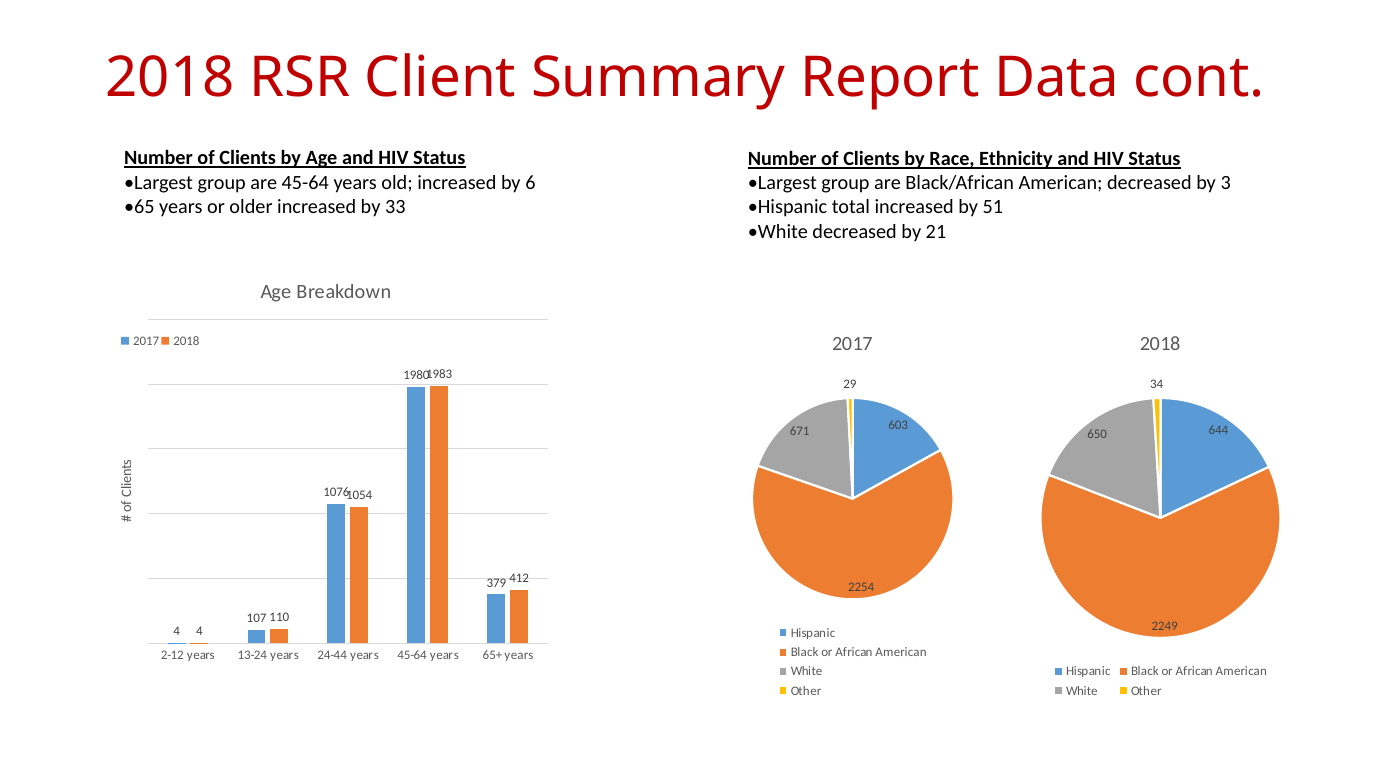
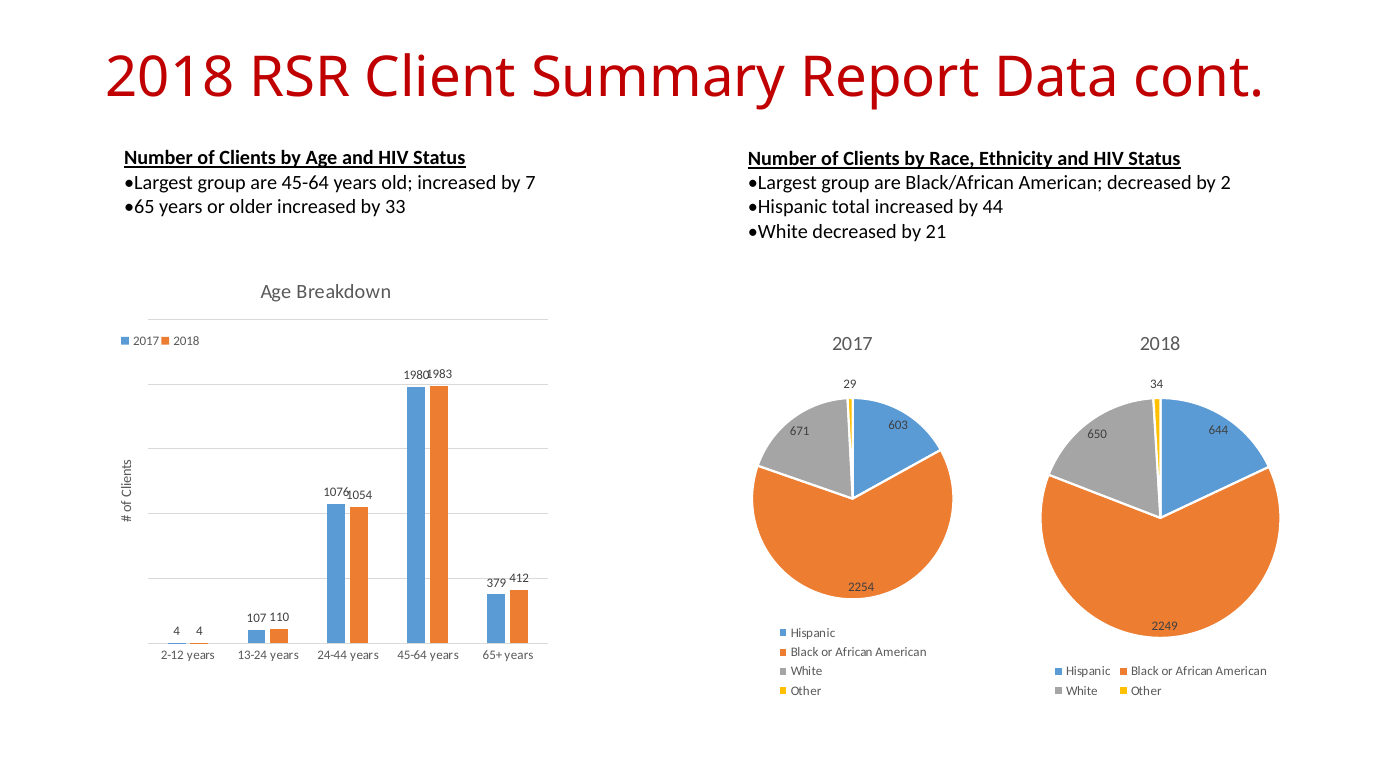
6: 6 -> 7
3: 3 -> 2
51: 51 -> 44
